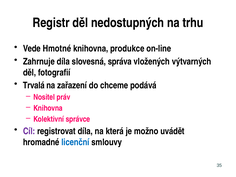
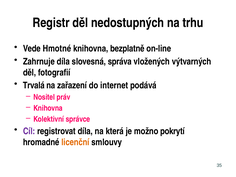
produkce: produkce -> bezplatně
chceme: chceme -> internet
uvádět: uvádět -> pokrytí
licenční colour: blue -> orange
